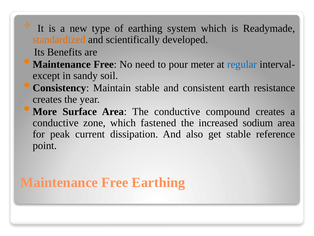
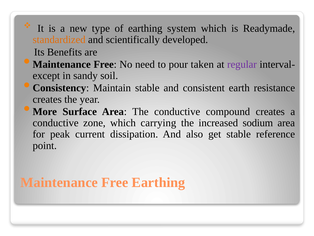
meter: meter -> taken
regular colour: blue -> purple
fastened: fastened -> carrying
